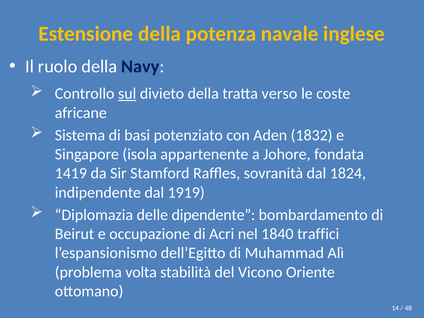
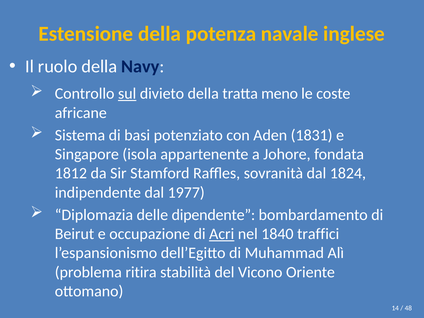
verso: verso -> meno
1832: 1832 -> 1831
1419: 1419 -> 1812
1919: 1919 -> 1977
Acri underline: none -> present
volta: volta -> ritira
